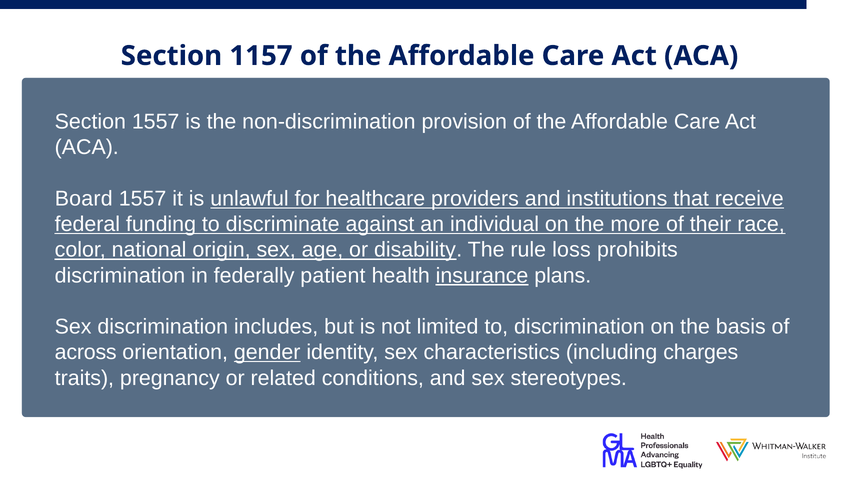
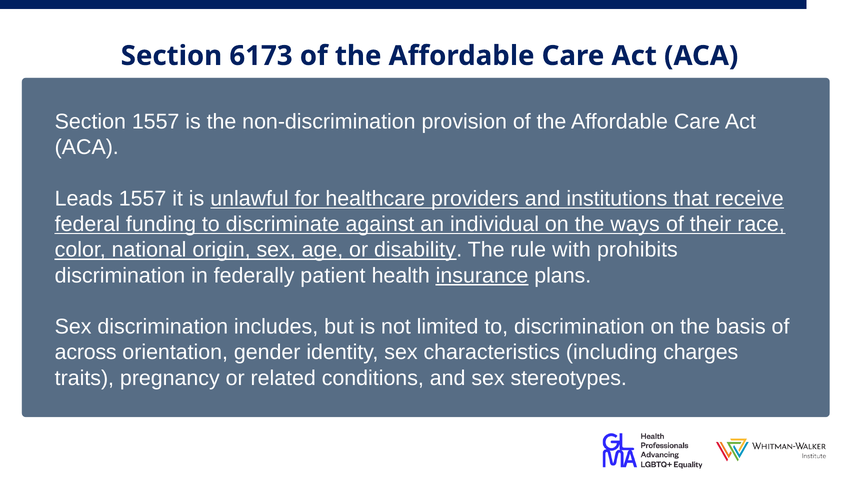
1157: 1157 -> 6173
Board: Board -> Leads
more: more -> ways
loss: loss -> with
gender underline: present -> none
